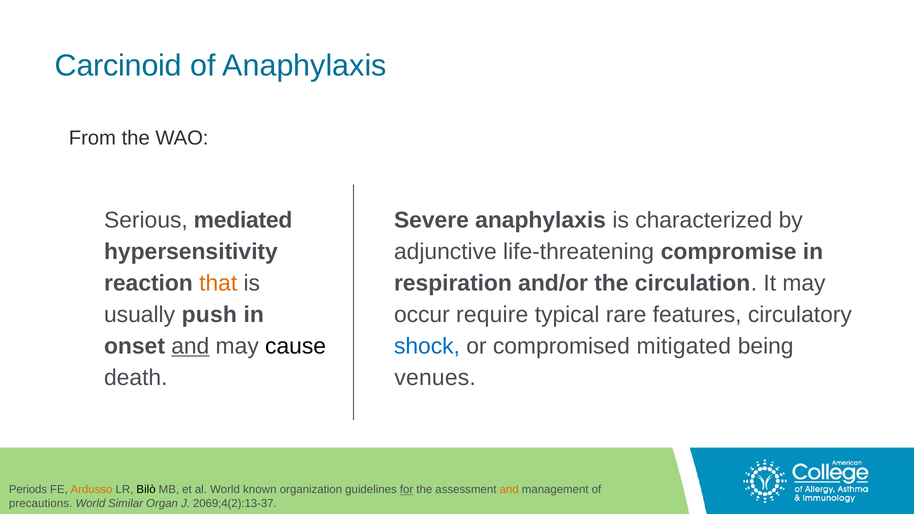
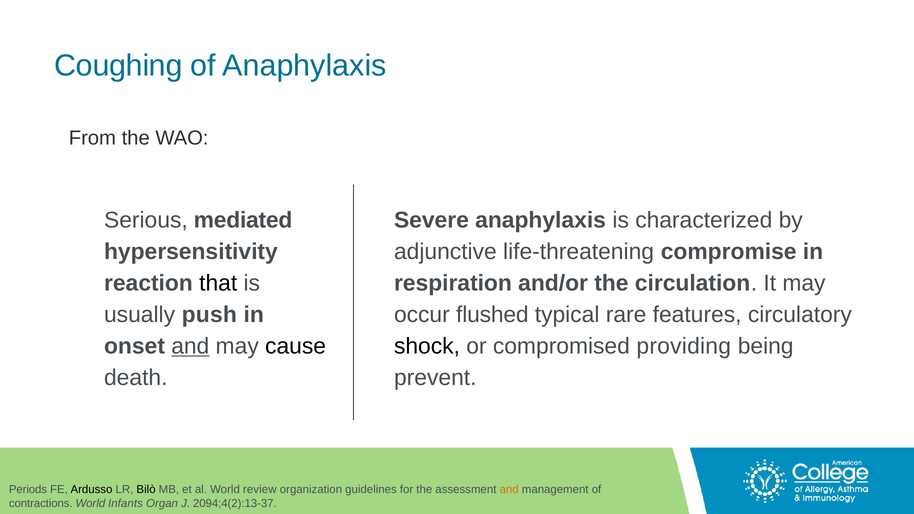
Carcinoid: Carcinoid -> Coughing
that colour: orange -> black
require: require -> flushed
shock colour: blue -> black
mitigated: mitigated -> providing
venues: venues -> prevent
Ardusso colour: orange -> black
known: known -> review
for underline: present -> none
precautions: precautions -> contractions
Similar: Similar -> Infants
2069;4(2):13-37: 2069;4(2):13-37 -> 2094;4(2):13-37
